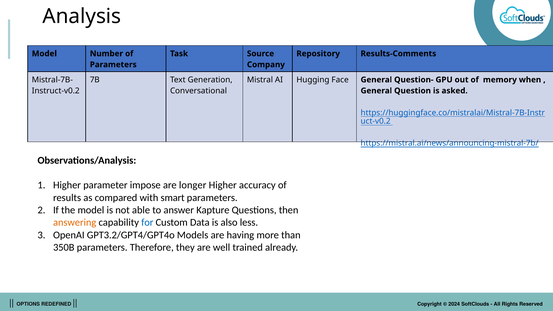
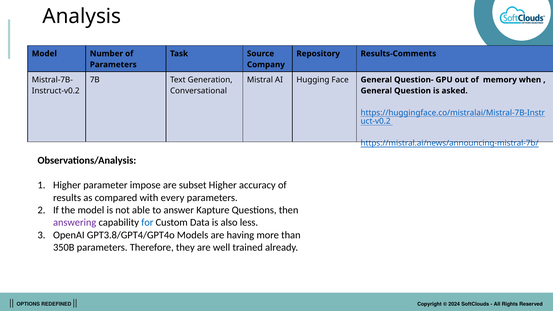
longer: longer -> subset
smart: smart -> every
answering colour: orange -> purple
GPT3.2/GPT4/GPT4o: GPT3.2/GPT4/GPT4o -> GPT3.8/GPT4/GPT4o
